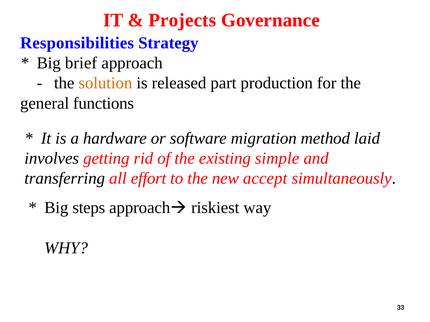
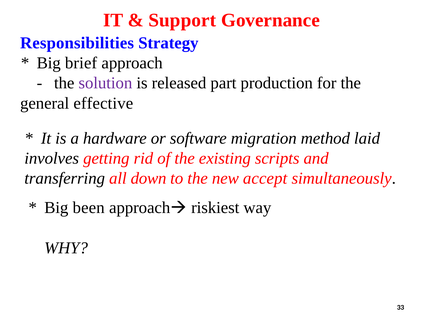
Projects: Projects -> Support
solution colour: orange -> purple
functions: functions -> effective
simple: simple -> scripts
effort: effort -> down
steps: steps -> been
